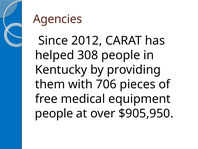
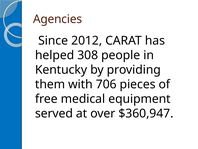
people at (54, 113): people -> served
$905,950: $905,950 -> $360,947
